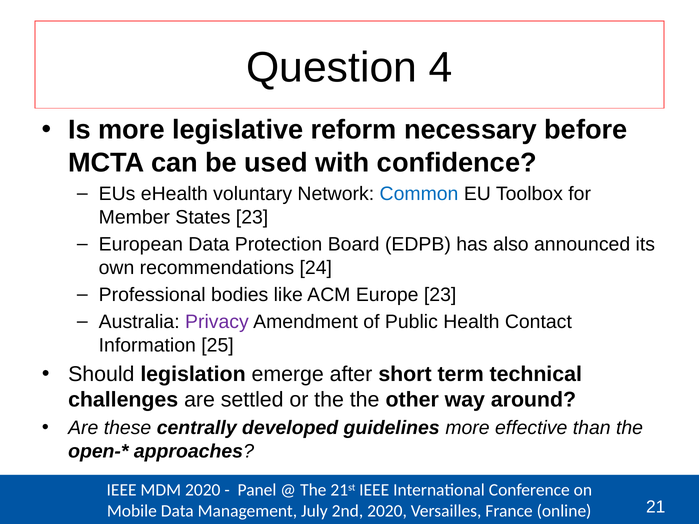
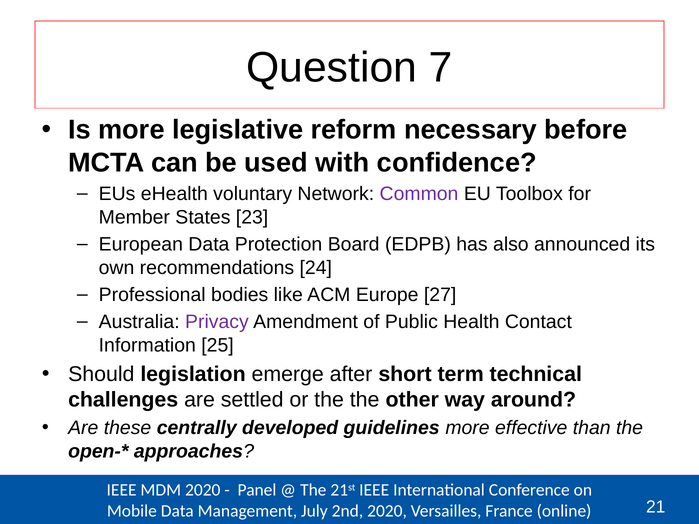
4: 4 -> 7
Common colour: blue -> purple
Europe 23: 23 -> 27
